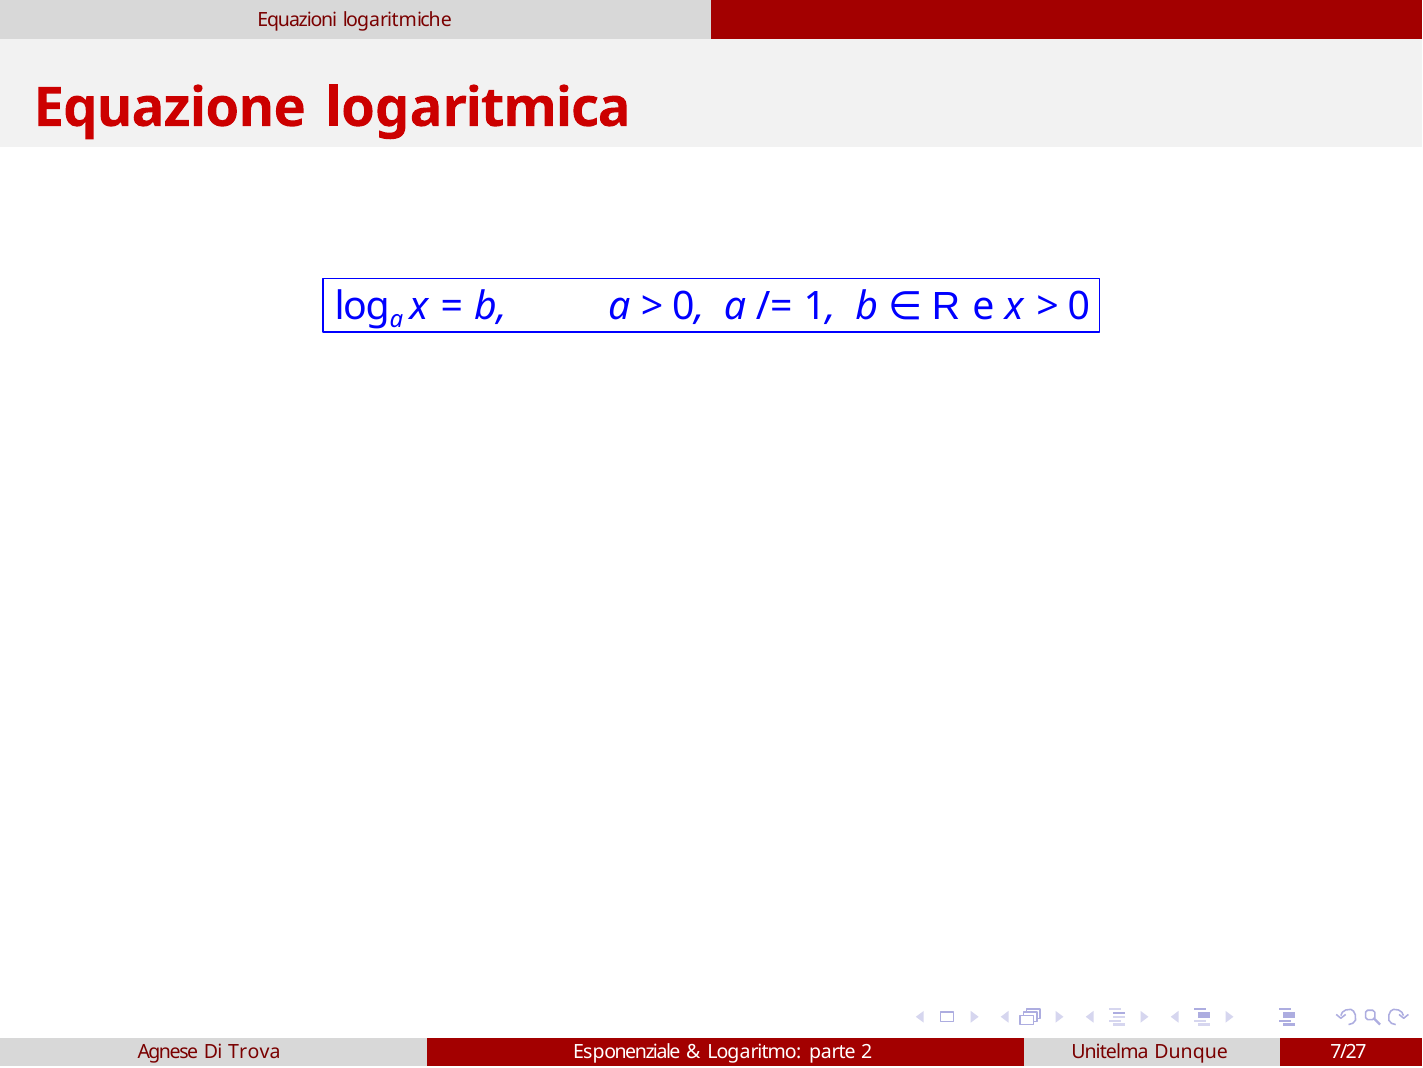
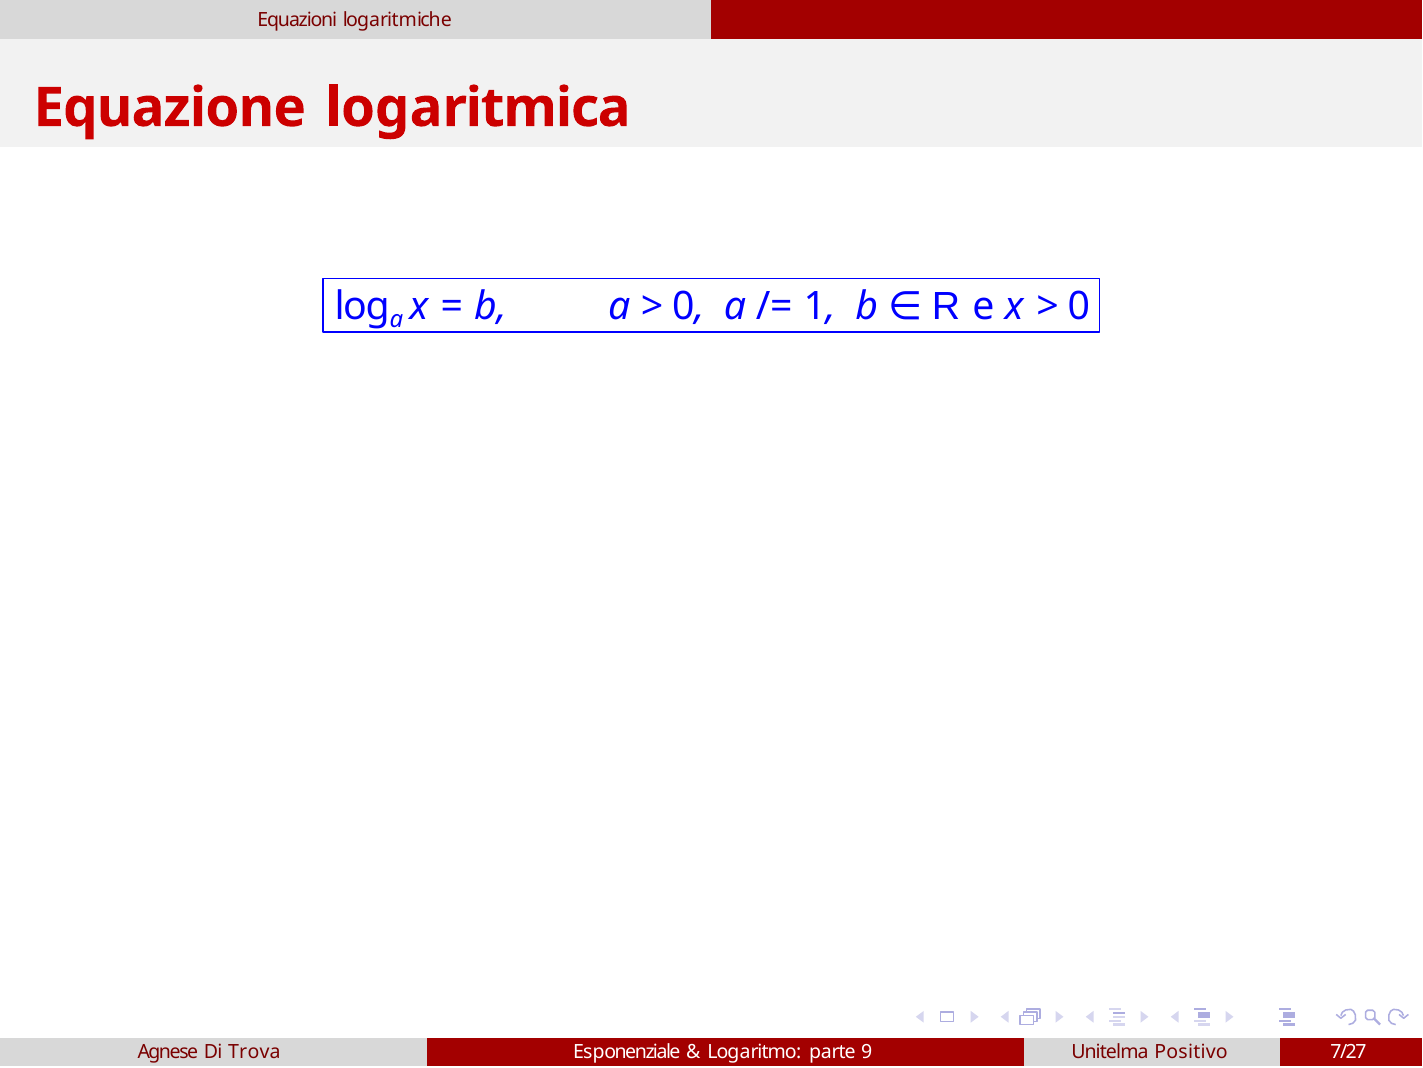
2: 2 -> 9
Dunque: Dunque -> Positivo
